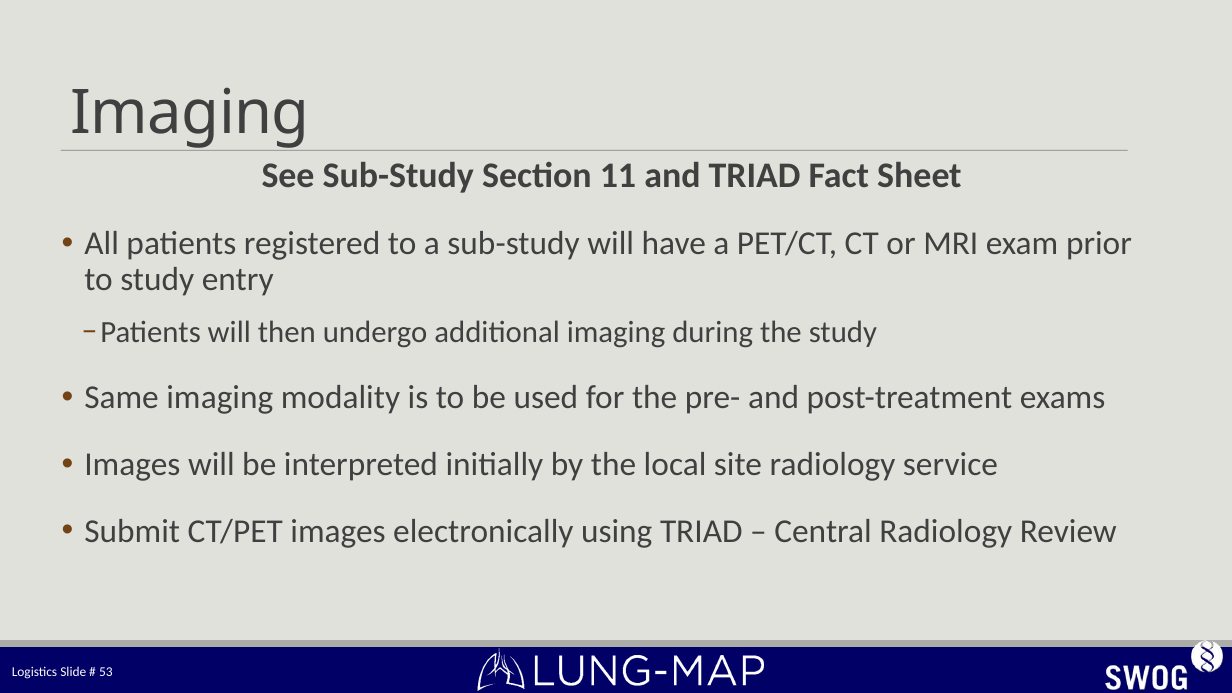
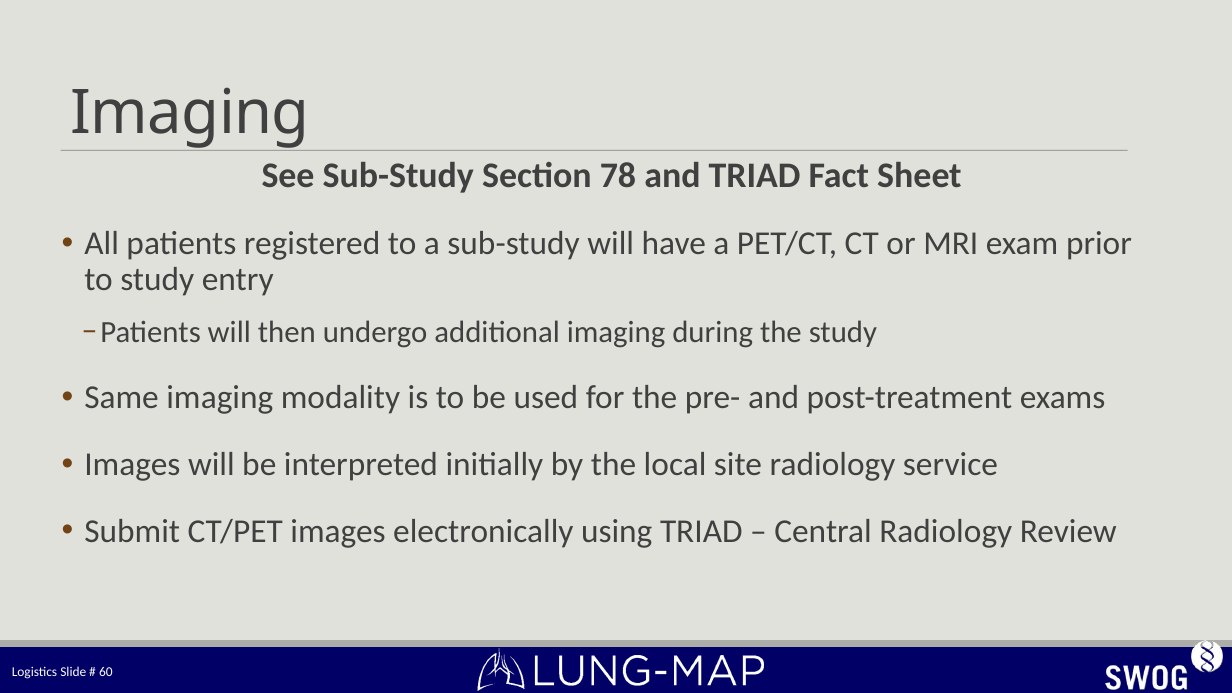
11: 11 -> 78
53: 53 -> 60
